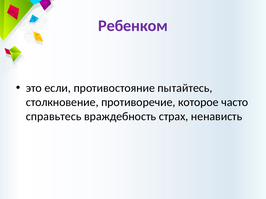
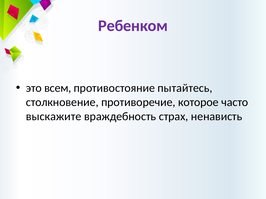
если: если -> всем
справьтесь: справьтесь -> выскажите
